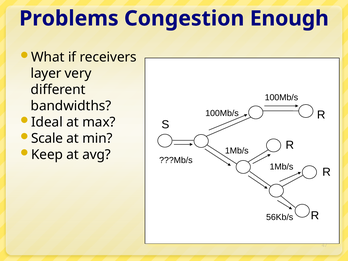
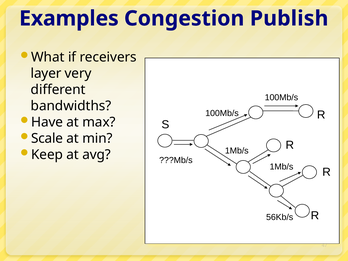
Problems: Problems -> Examples
Enough: Enough -> Publish
Ideal: Ideal -> Have
